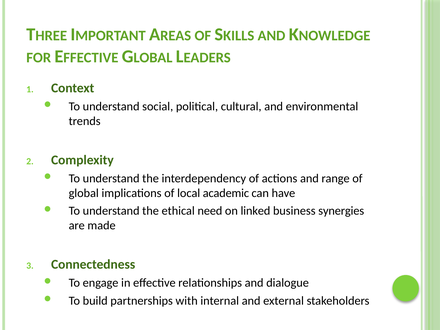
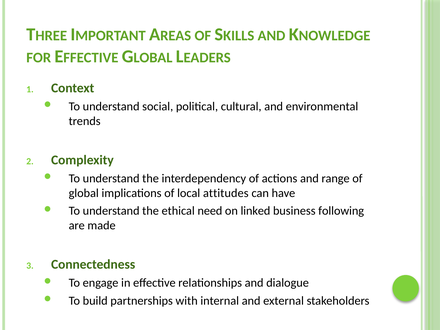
academic: academic -> attitudes
synergies: synergies -> following
